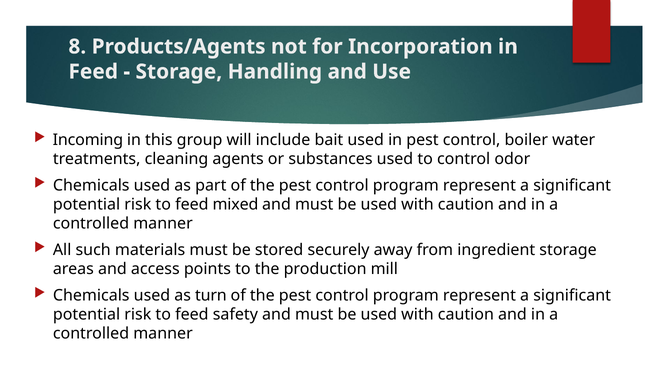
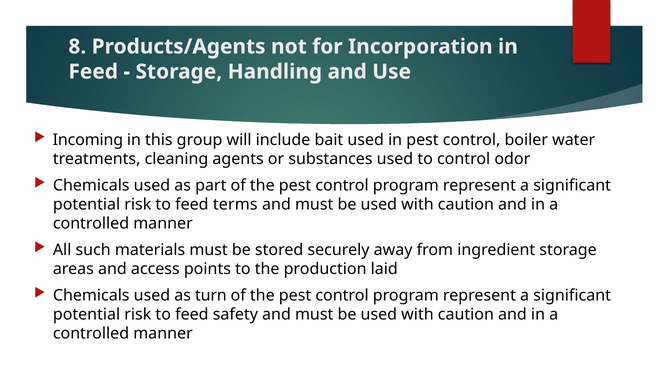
mixed: mixed -> terms
mill: mill -> laid
